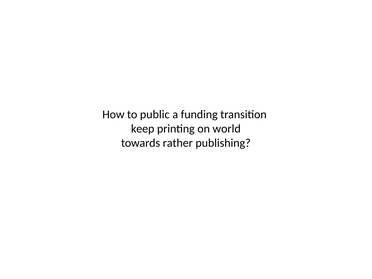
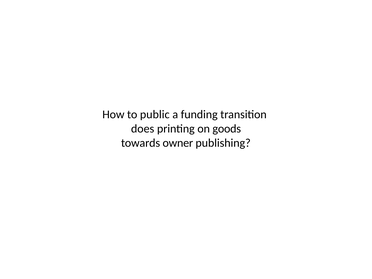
keep: keep -> does
world: world -> goods
rather: rather -> owner
